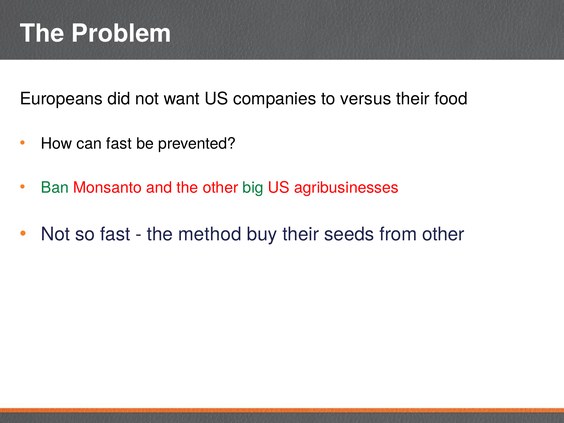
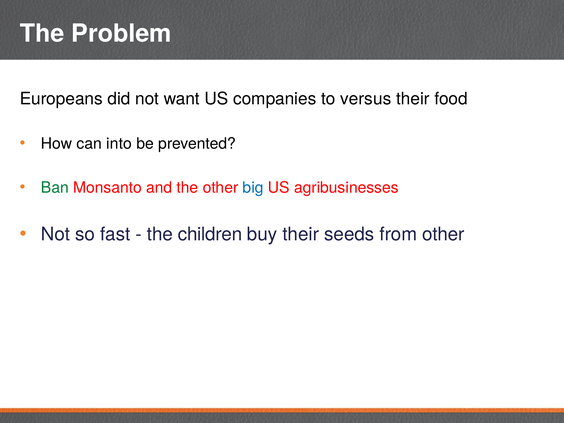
can fast: fast -> into
big colour: green -> blue
method: method -> children
